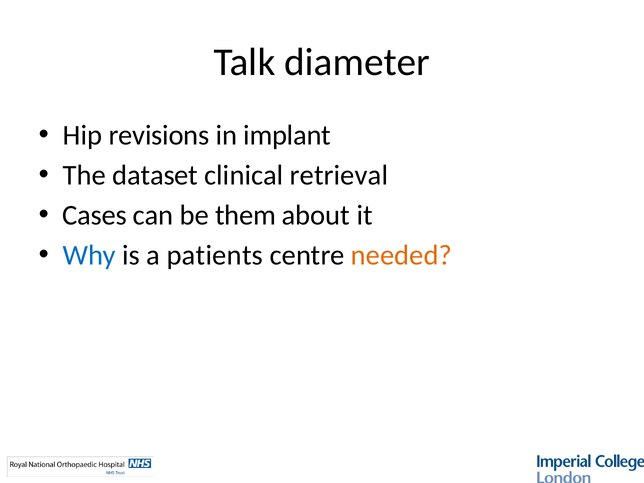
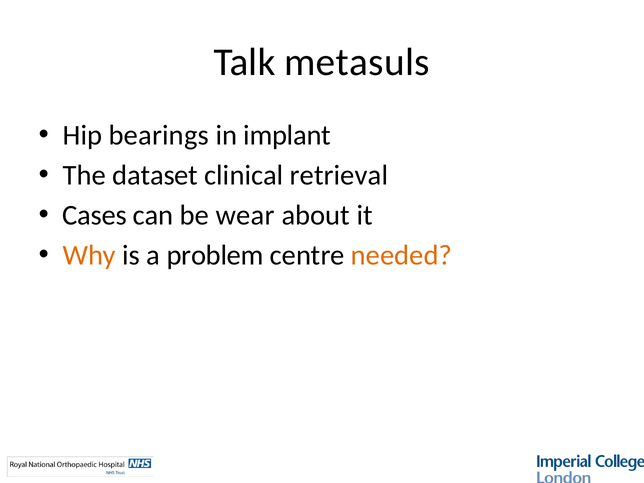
diameter: diameter -> metasuls
revisions: revisions -> bearings
them: them -> wear
Why colour: blue -> orange
patients: patients -> problem
